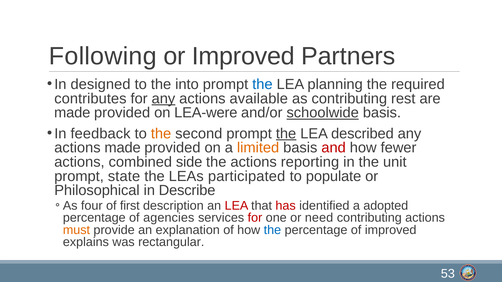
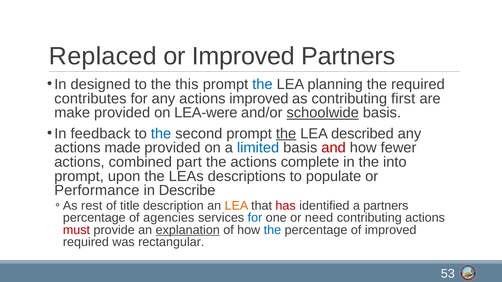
Following: Following -> Replaced
into: into -> this
any at (163, 99) underline: present -> none
actions available: available -> improved
rest: rest -> first
made at (72, 113): made -> make
the at (161, 134) colour: orange -> blue
limited colour: orange -> blue
side: side -> part
reporting: reporting -> complete
unit: unit -> into
state: state -> upon
participated: participated -> descriptions
Philosophical: Philosophical -> Performance
four: four -> rest
first: first -> title
LEA at (236, 206) colour: red -> orange
a adopted: adopted -> partners
for at (255, 218) colour: red -> blue
must colour: orange -> red
explanation underline: none -> present
explains at (86, 242): explains -> required
